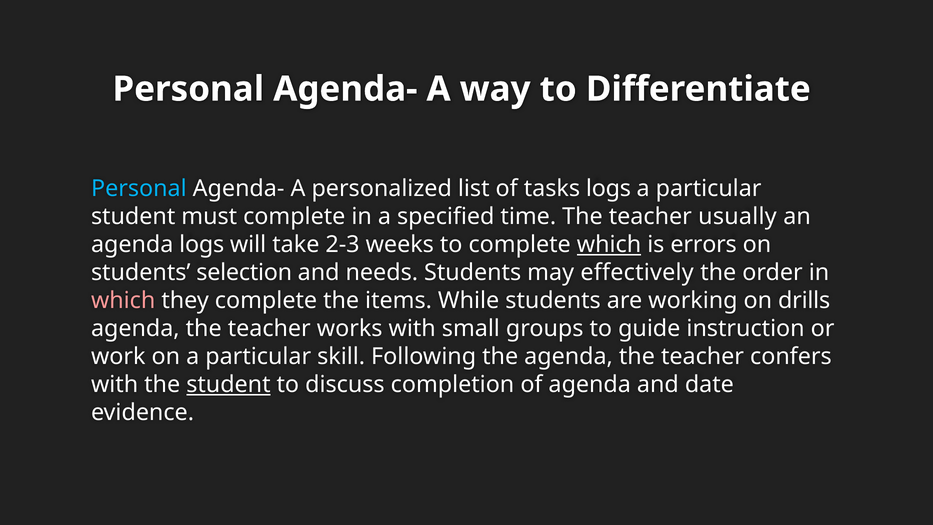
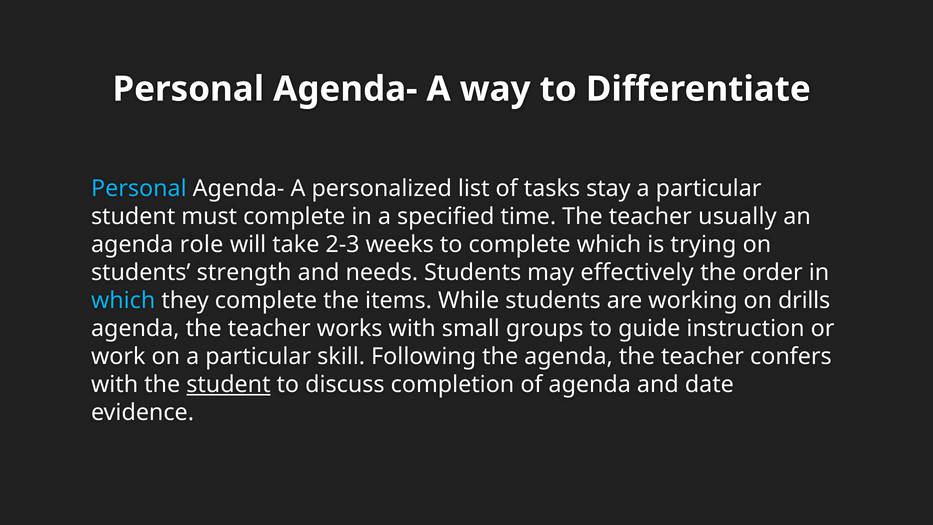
tasks logs: logs -> stay
agenda logs: logs -> role
which at (609, 245) underline: present -> none
errors: errors -> trying
selection: selection -> strength
which at (123, 301) colour: pink -> light blue
